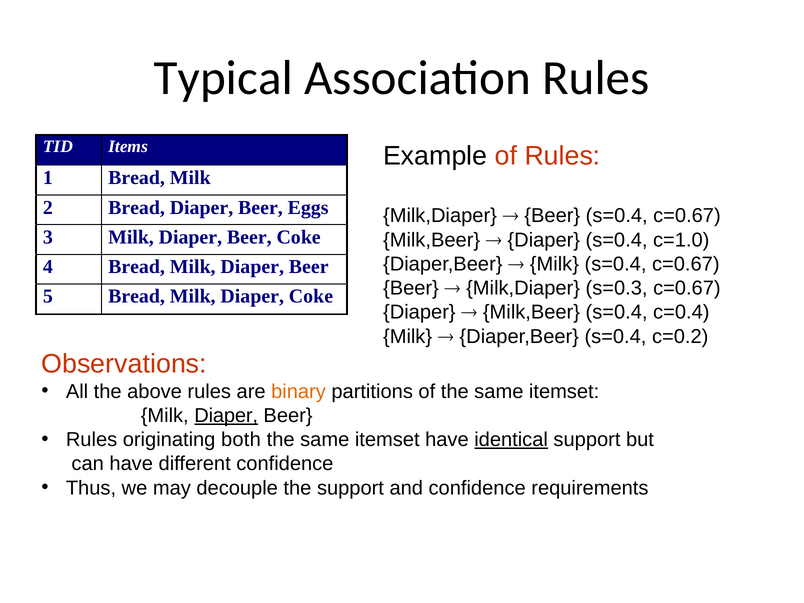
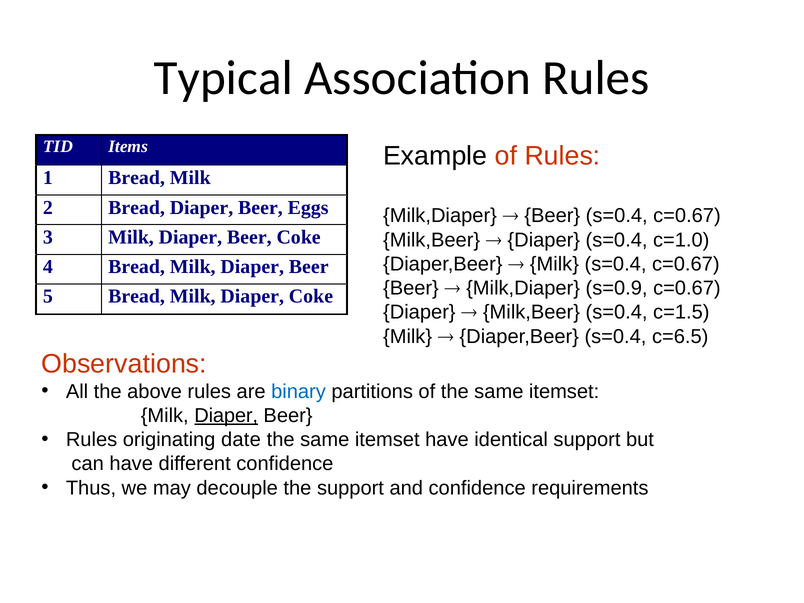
s=0.3: s=0.3 -> s=0.9
c=0.4: c=0.4 -> c=1.5
c=0.2: c=0.2 -> c=6.5
binary colour: orange -> blue
both: both -> date
identical underline: present -> none
